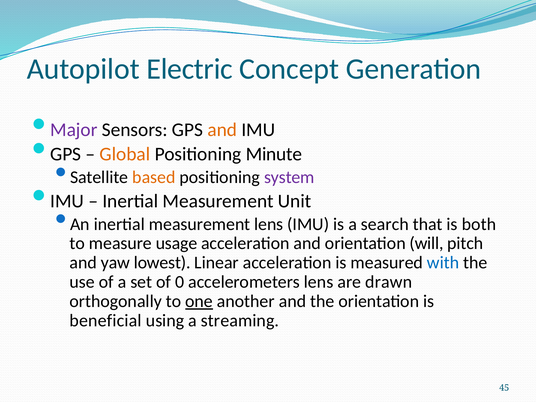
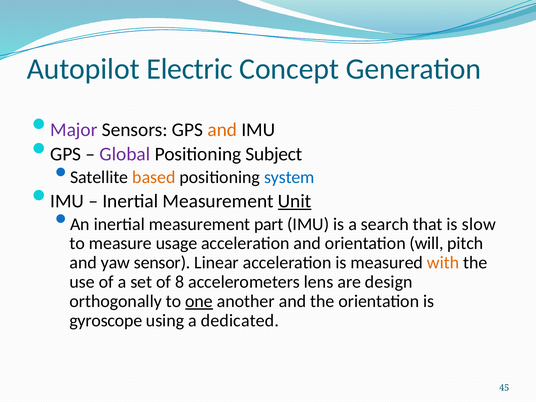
Global colour: orange -> purple
Minute: Minute -> Subject
system colour: purple -> blue
Unit underline: none -> present
measurement lens: lens -> part
both: both -> slow
lowest: lowest -> sensor
with colour: blue -> orange
0: 0 -> 8
drawn: drawn -> design
beneficial: beneficial -> gyroscope
streaming: streaming -> dedicated
